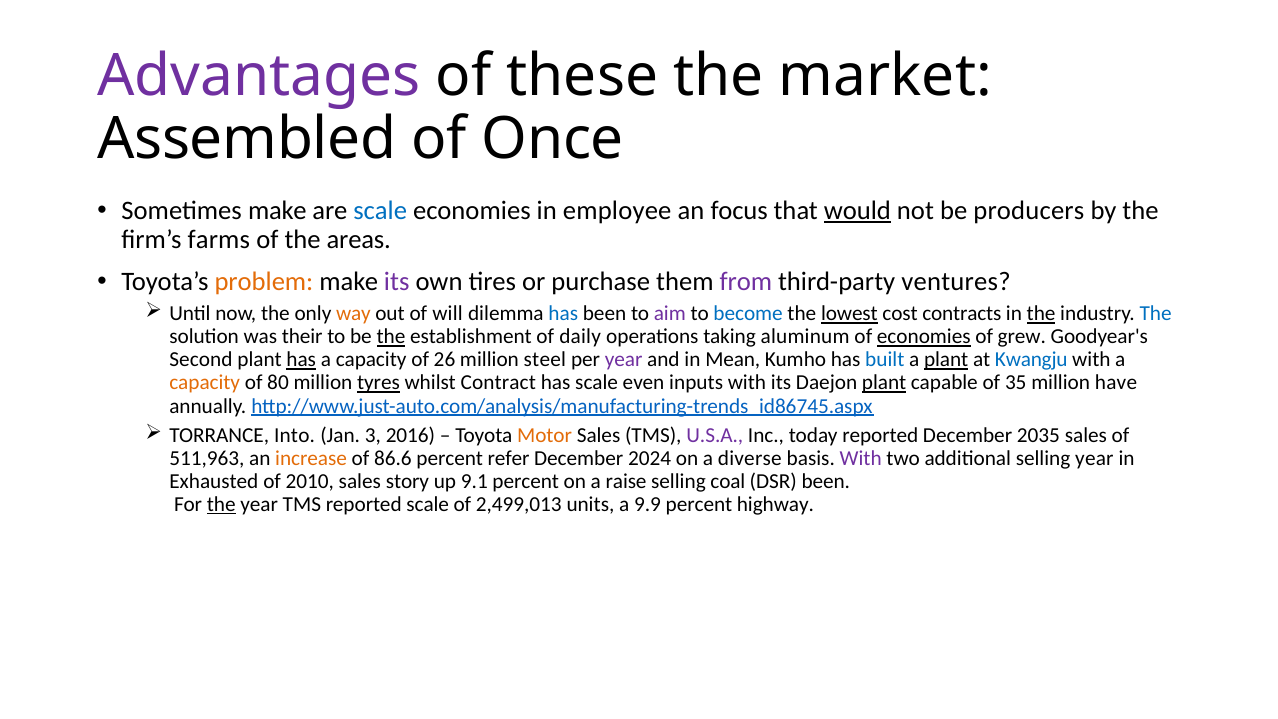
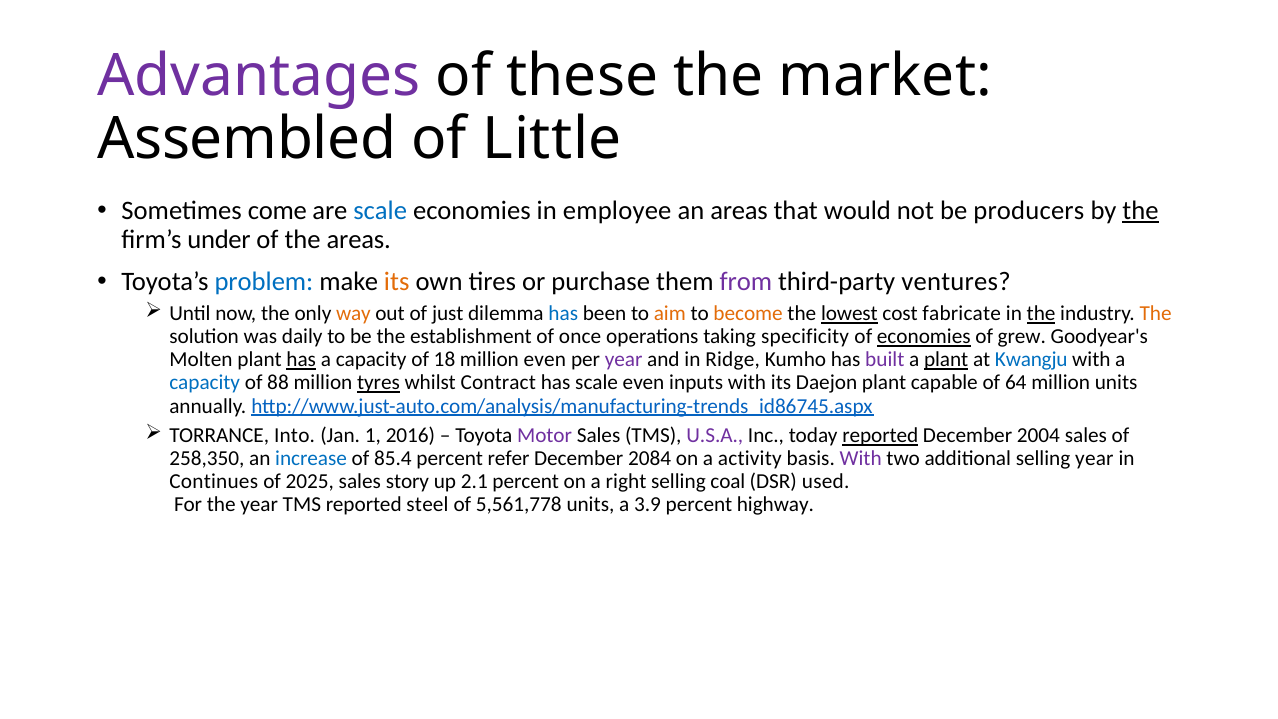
Once: Once -> Little
Sometimes make: make -> come
an focus: focus -> areas
would underline: present -> none
the at (1141, 210) underline: none -> present
farms: farms -> under
problem colour: orange -> blue
its at (397, 281) colour: purple -> orange
will: will -> just
aim colour: purple -> orange
become colour: blue -> orange
contracts: contracts -> fabricate
The at (1156, 314) colour: blue -> orange
their: their -> daily
the at (391, 337) underline: present -> none
daily: daily -> once
aluminum: aluminum -> specificity
Second: Second -> Molten
26: 26 -> 18
million steel: steel -> even
Mean: Mean -> Ridge
built colour: blue -> purple
capacity at (205, 383) colour: orange -> blue
80: 80 -> 88
plant at (884, 383) underline: present -> none
35: 35 -> 64
million have: have -> units
3: 3 -> 1
Motor colour: orange -> purple
reported at (880, 436) underline: none -> present
2035: 2035 -> 2004
511,963: 511,963 -> 258,350
increase colour: orange -> blue
86.6: 86.6 -> 85.4
2024: 2024 -> 2084
diverse: diverse -> activity
Exhausted: Exhausted -> Continues
2010: 2010 -> 2025
9.1: 9.1 -> 2.1
raise: raise -> right
DSR been: been -> used
the at (221, 505) underline: present -> none
reported scale: scale -> steel
2,499,013: 2,499,013 -> 5,561,778
9.9: 9.9 -> 3.9
